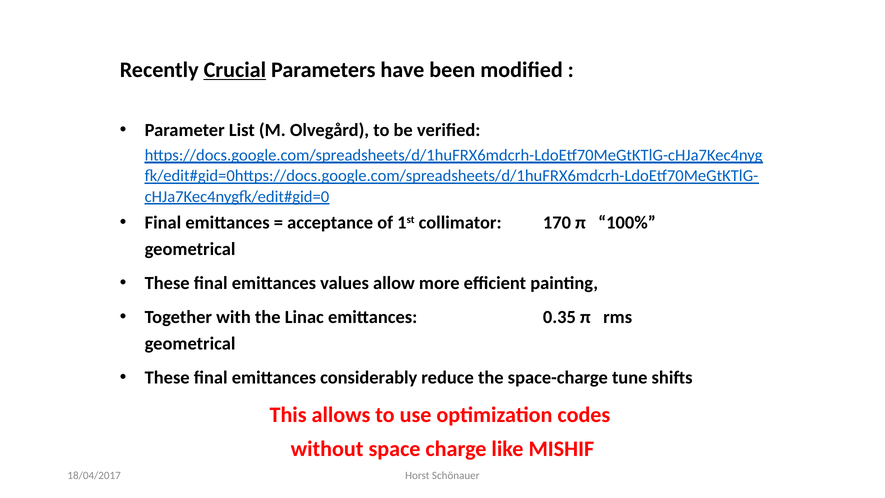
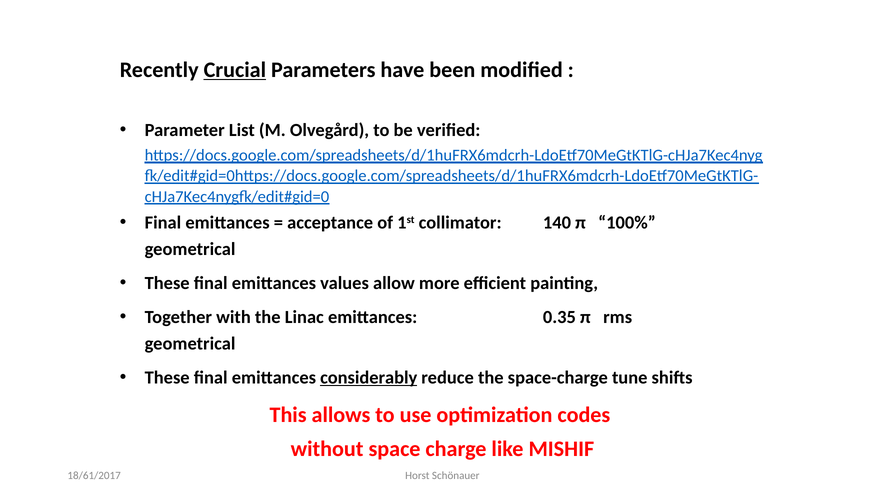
170: 170 -> 140
considerably underline: none -> present
18/04/2017: 18/04/2017 -> 18/61/2017
